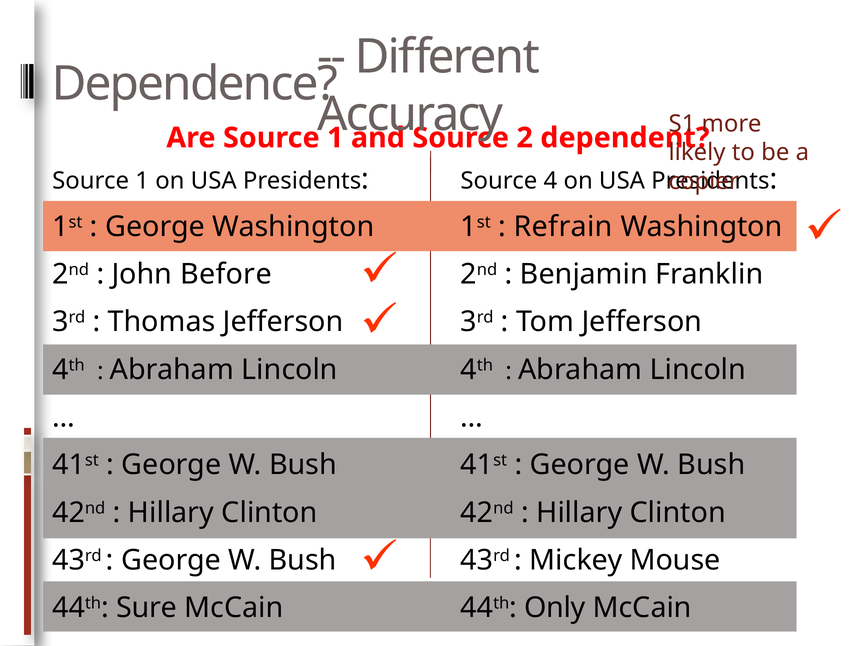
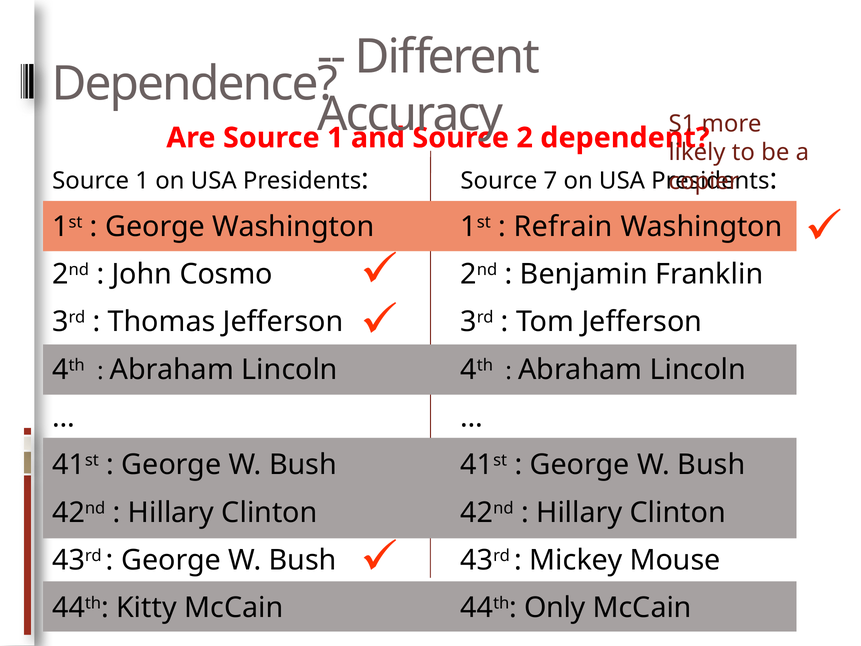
4: 4 -> 7
Before: Before -> Cosmo
Sure: Sure -> Kitty
